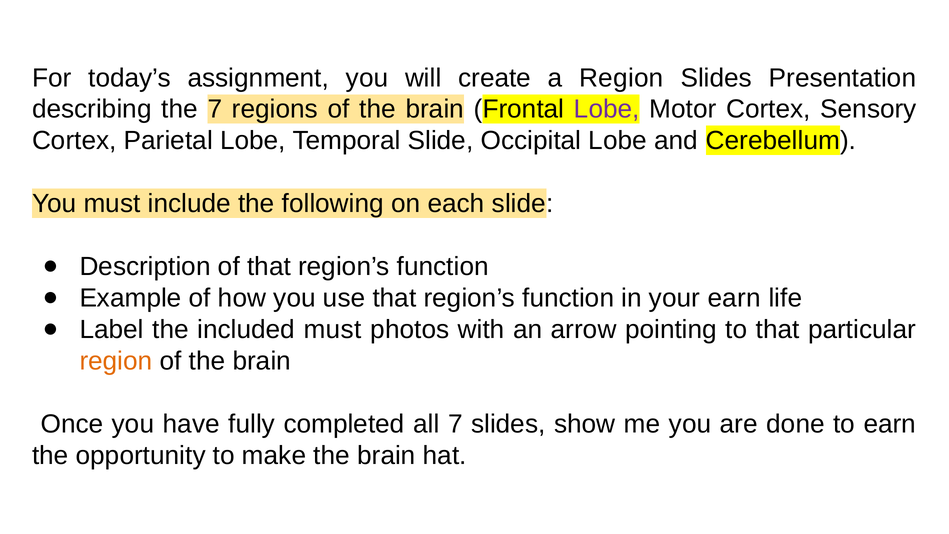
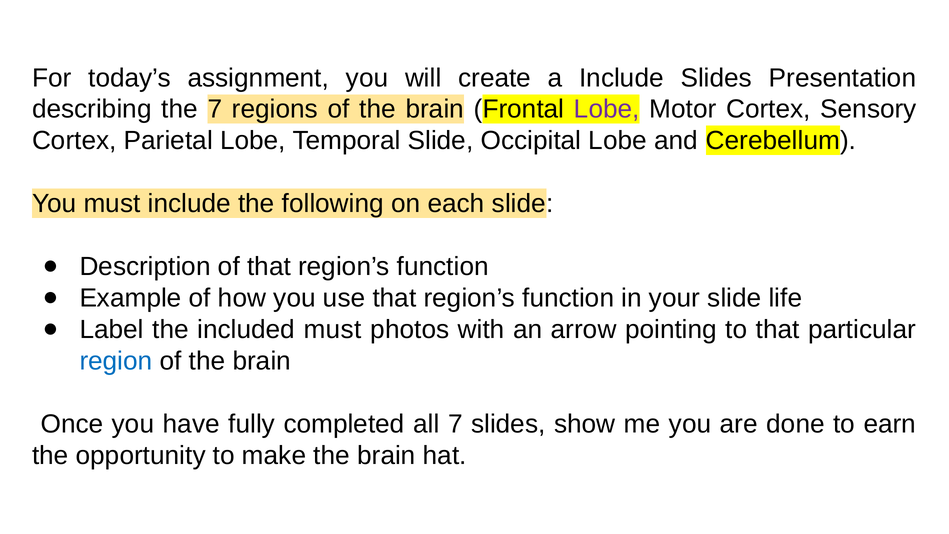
a Region: Region -> Include
your earn: earn -> slide
region at (116, 361) colour: orange -> blue
